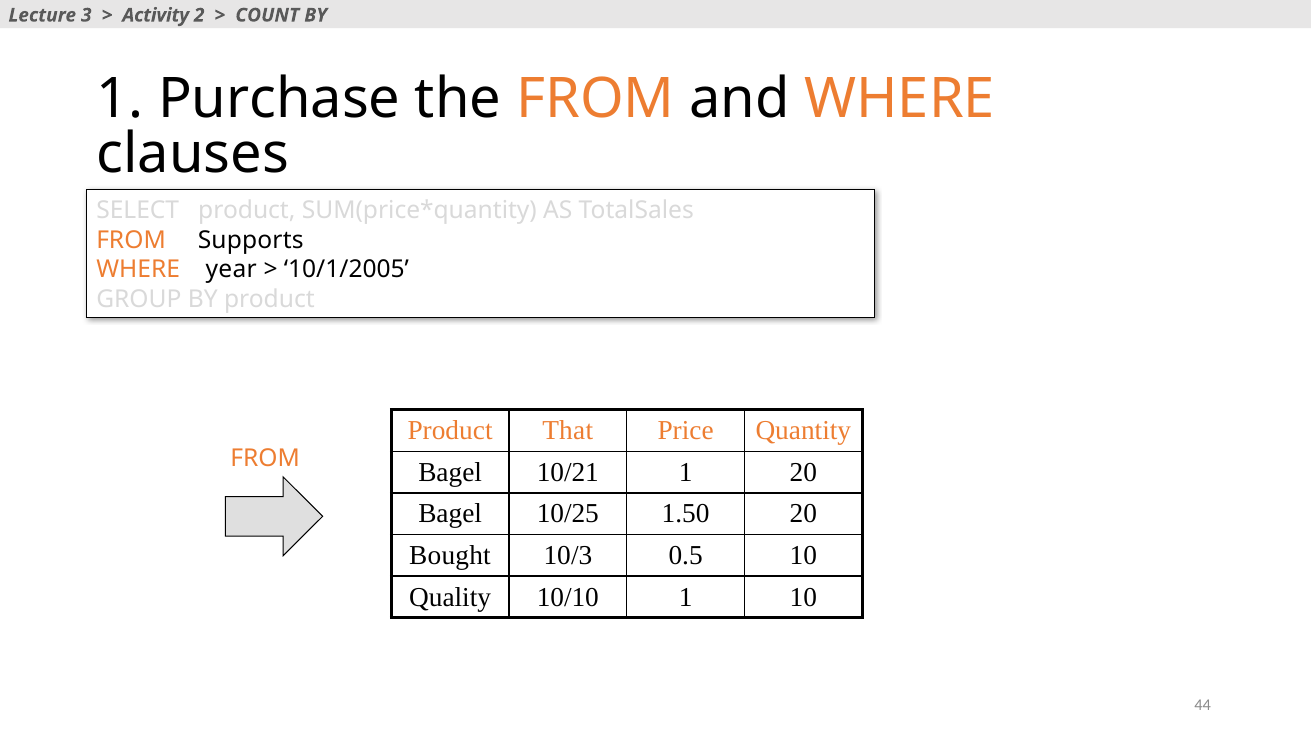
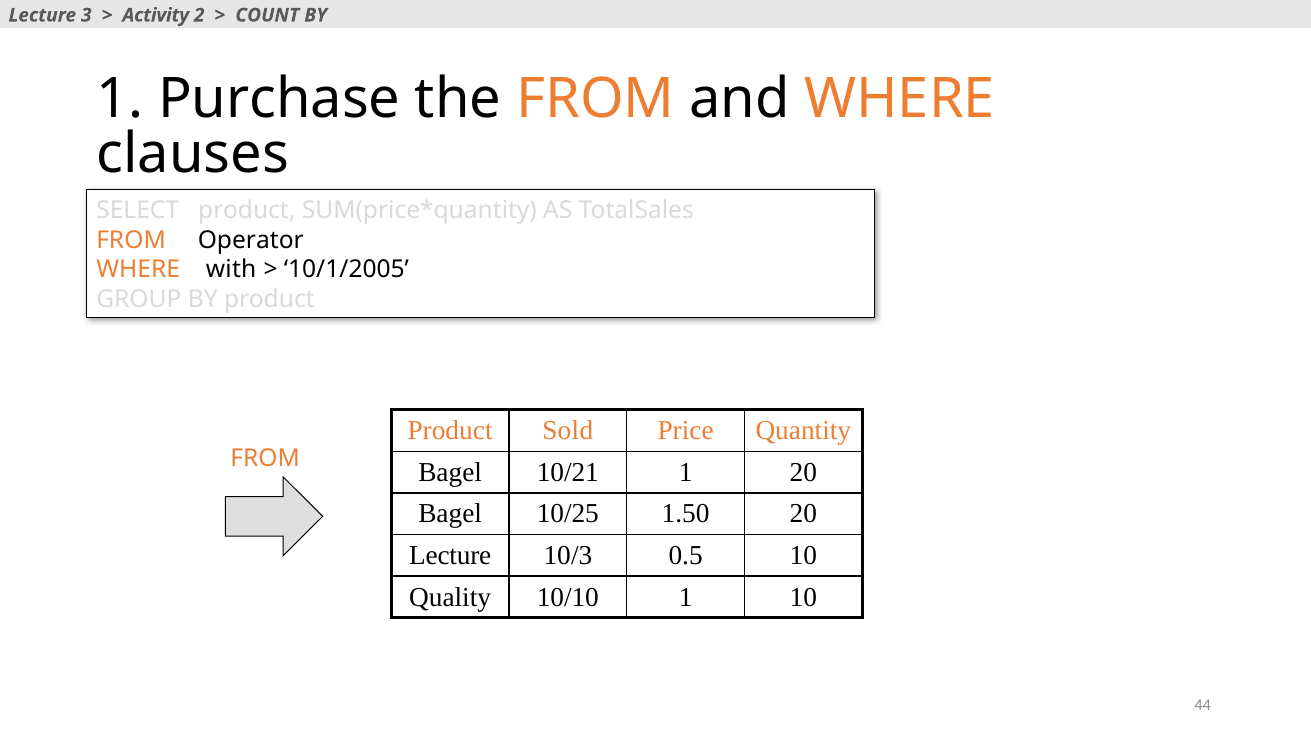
Supports: Supports -> Operator
year: year -> with
That: That -> Sold
Bought at (450, 555): Bought -> Lecture
